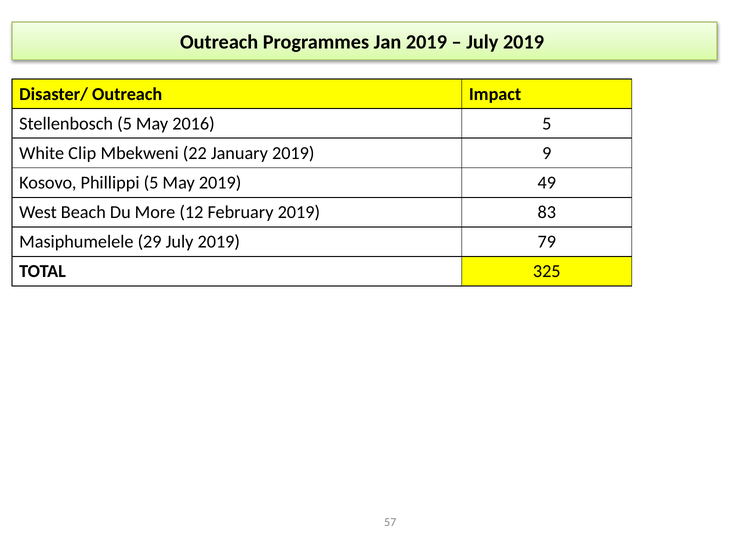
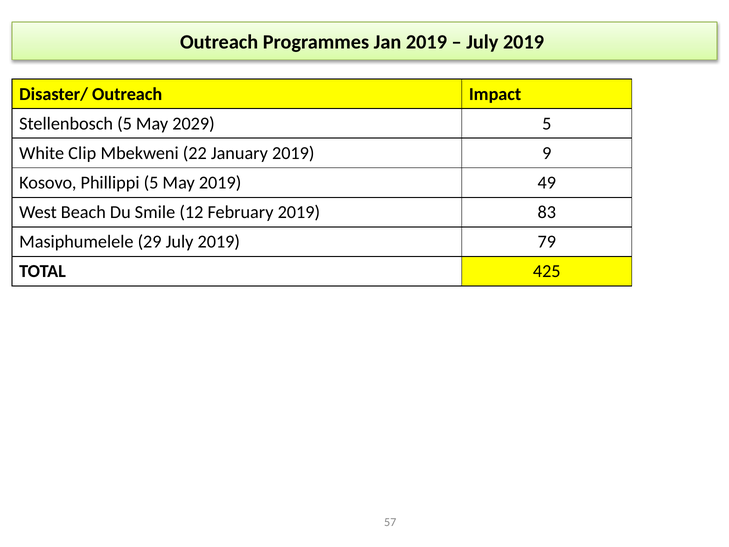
2016: 2016 -> 2029
More: More -> Smile
325: 325 -> 425
